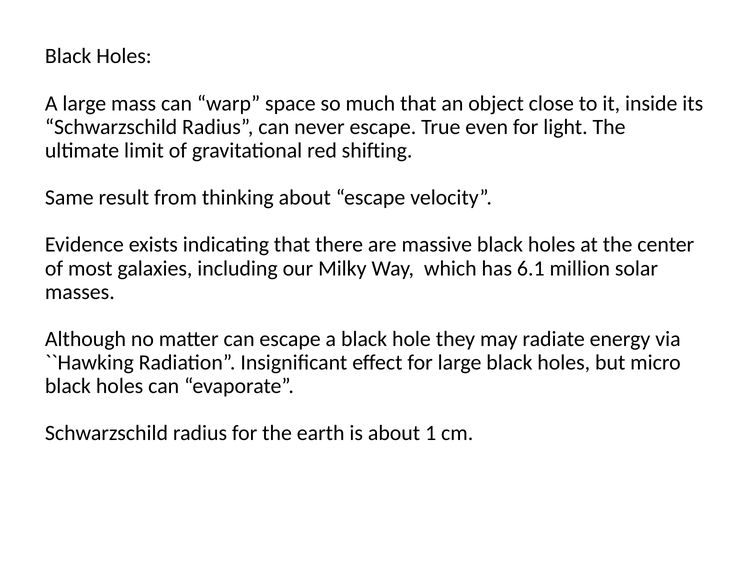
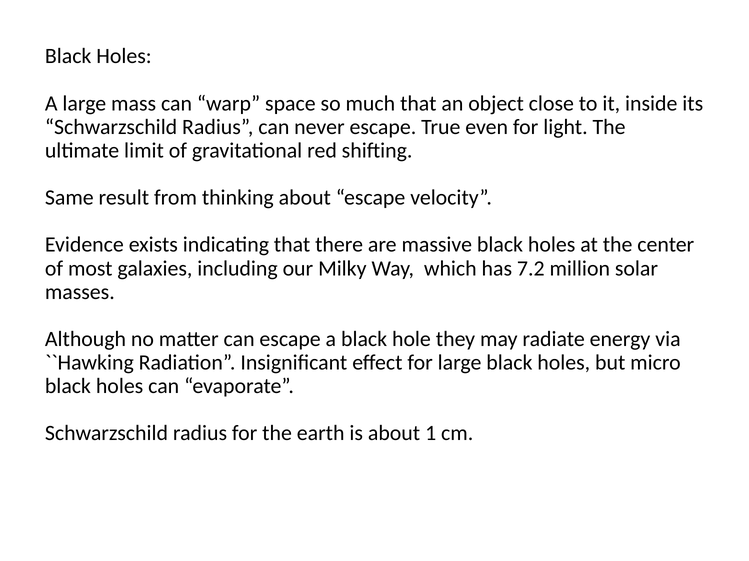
6.1: 6.1 -> 7.2
